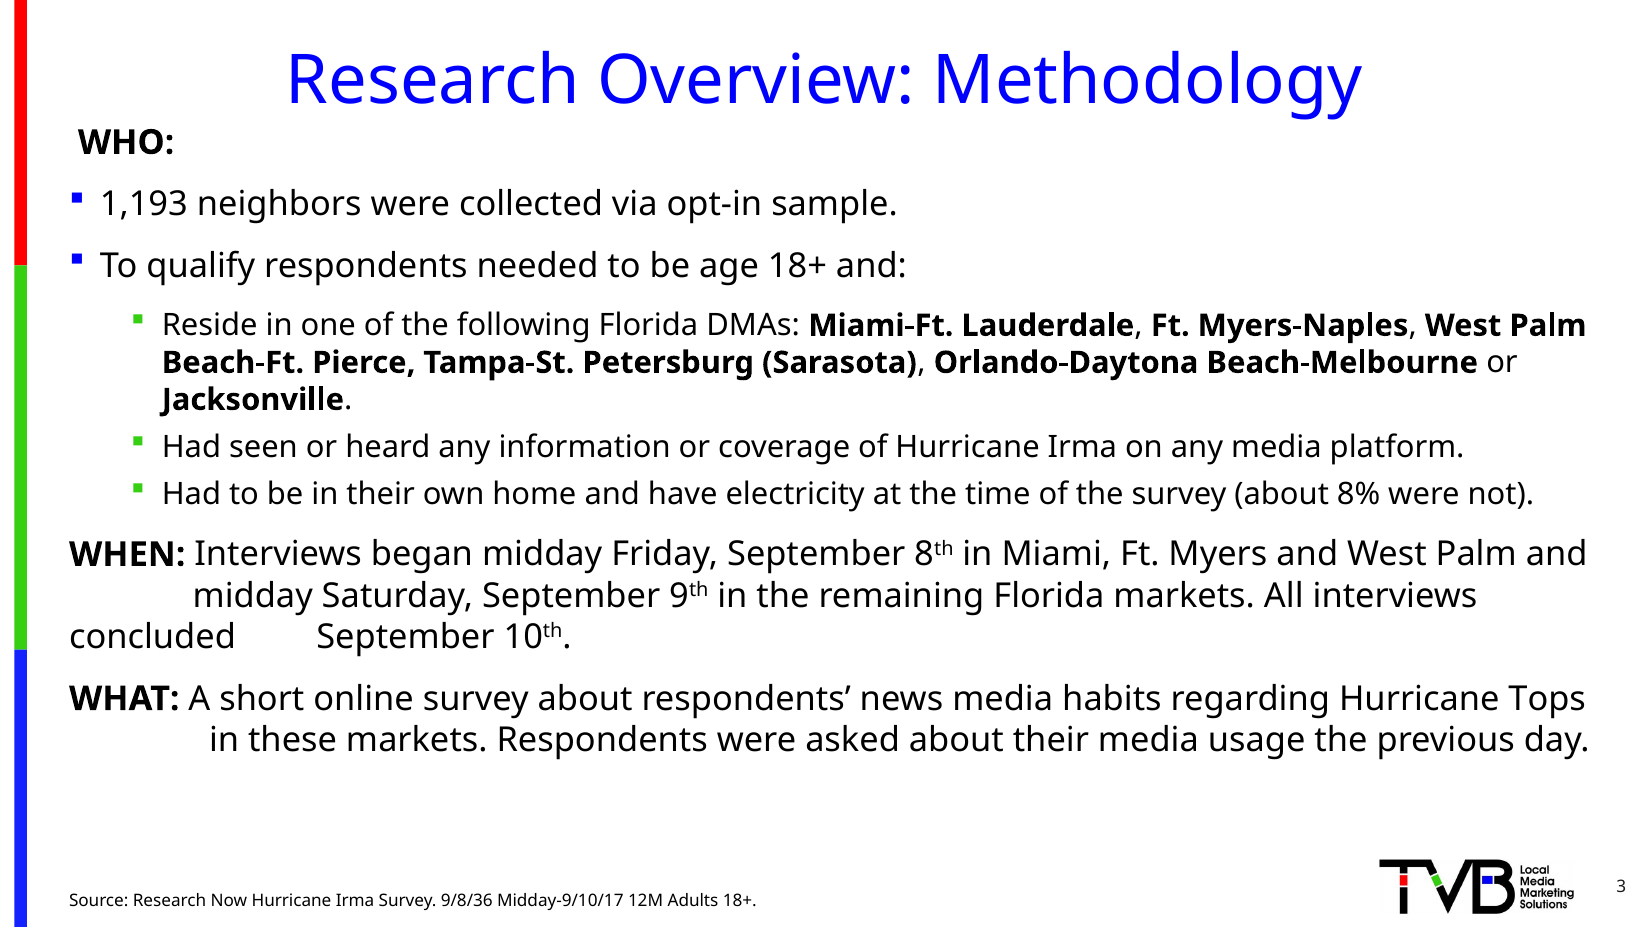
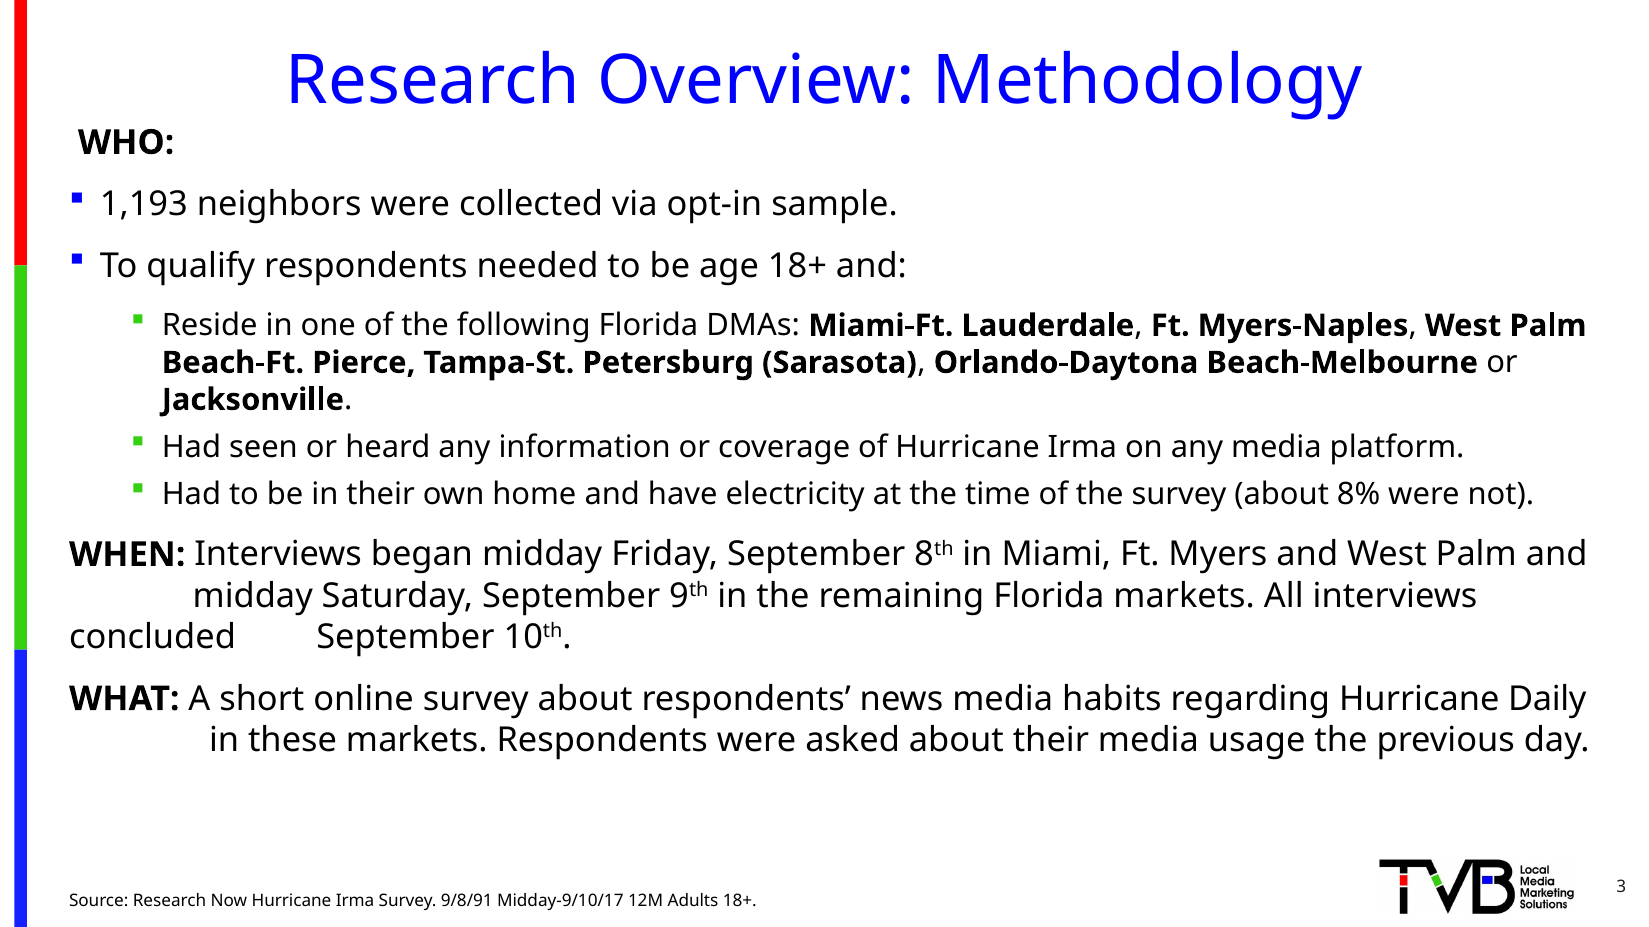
Tops: Tops -> Daily
9/8/36: 9/8/36 -> 9/8/91
